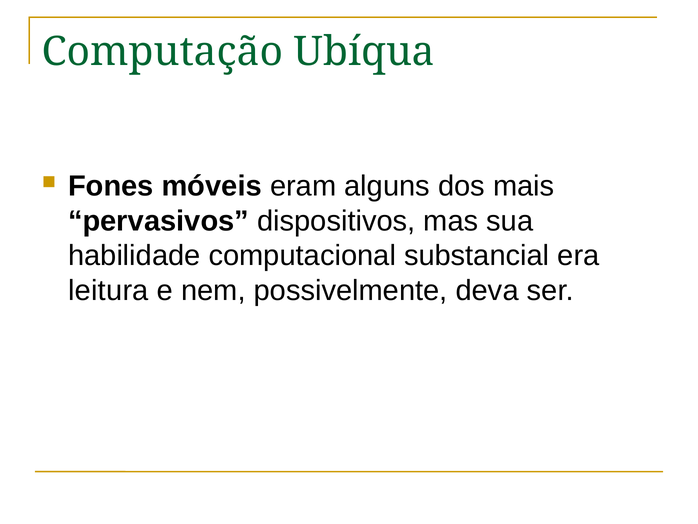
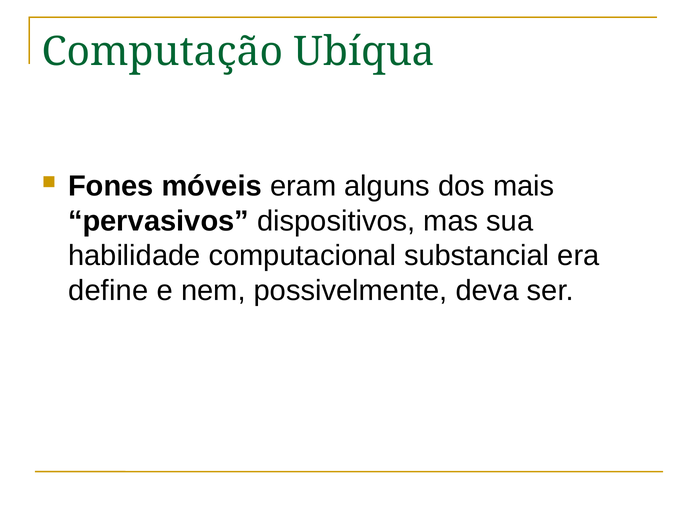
leitura: leitura -> define
